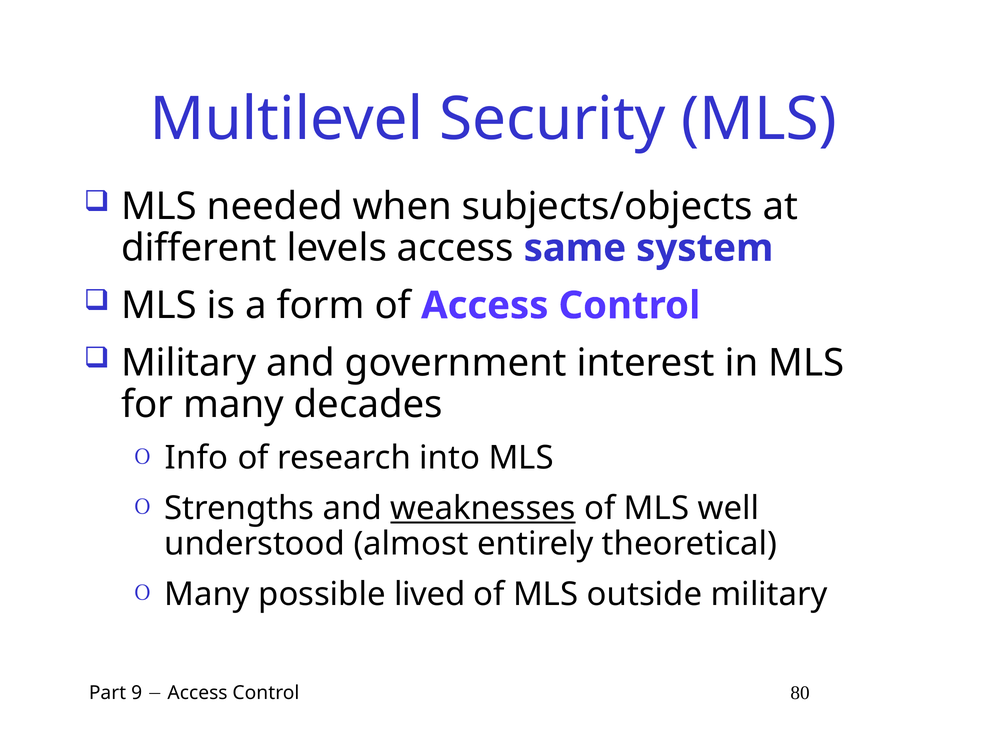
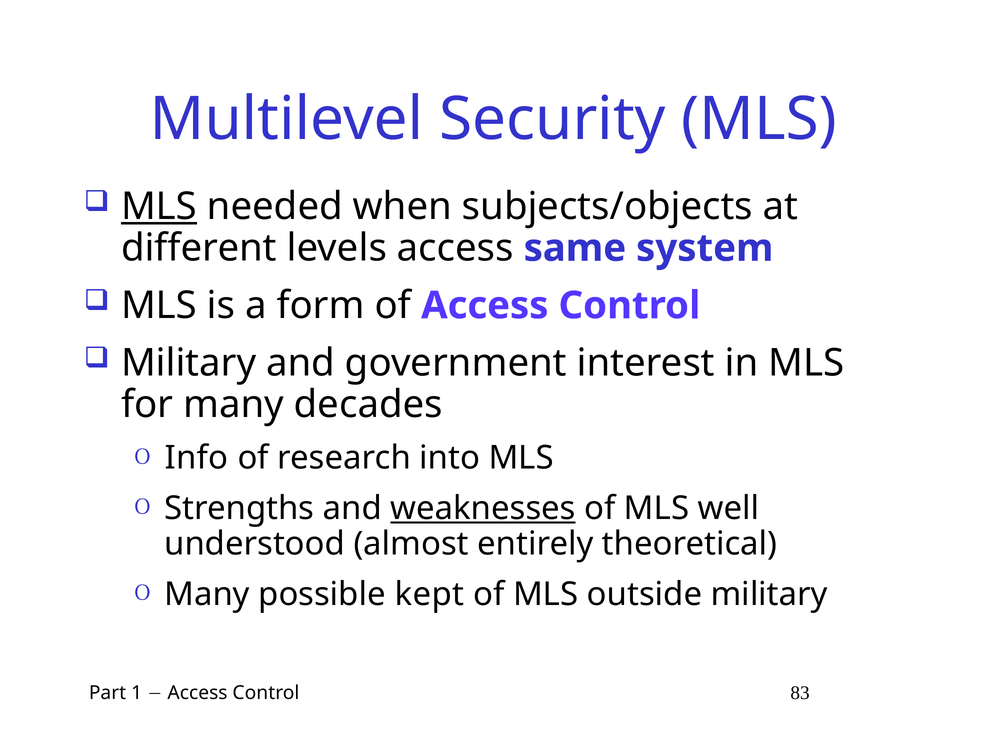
MLS at (159, 207) underline: none -> present
lived: lived -> kept
9: 9 -> 1
80: 80 -> 83
